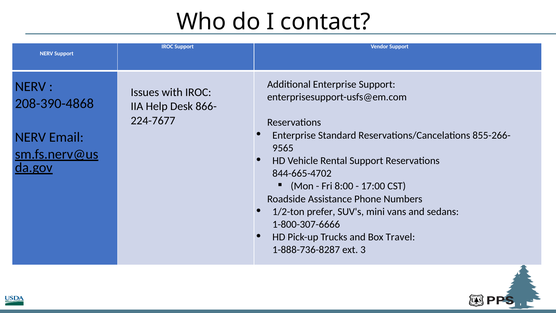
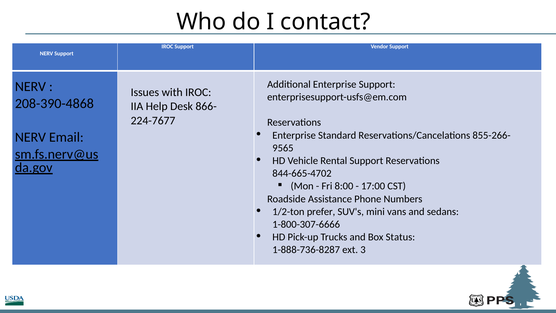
Travel: Travel -> Status
